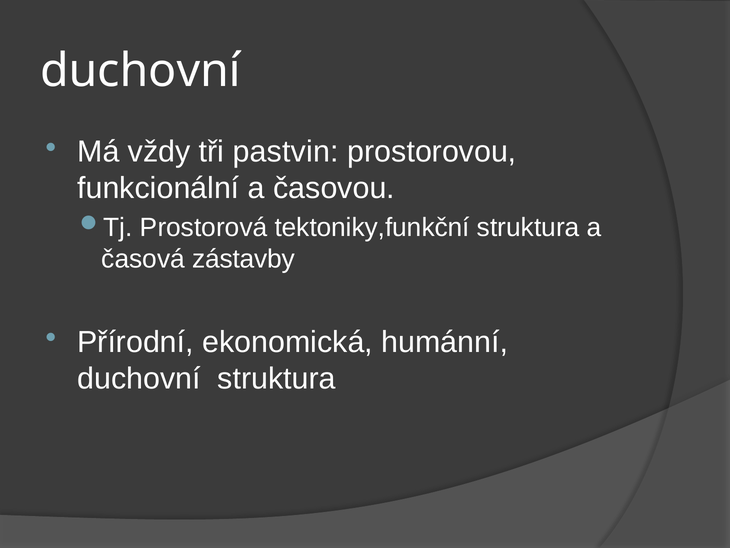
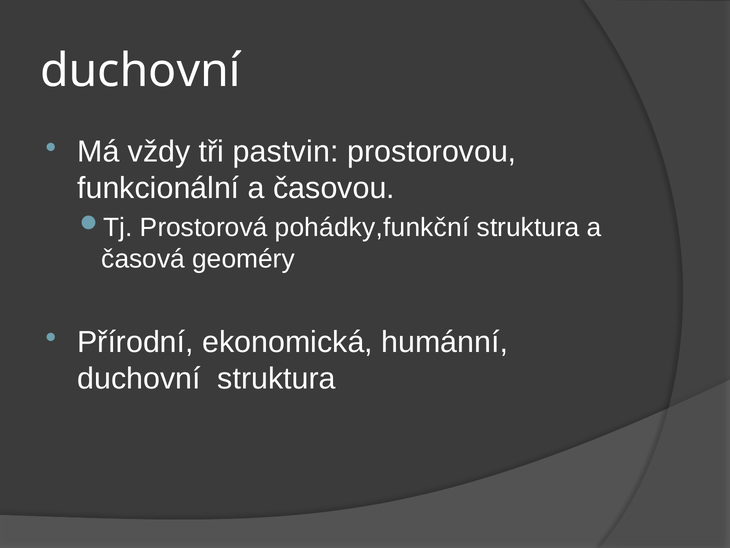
tektoniky,funkční: tektoniky,funkční -> pohádky,funkční
zástavby: zástavby -> geoméry
